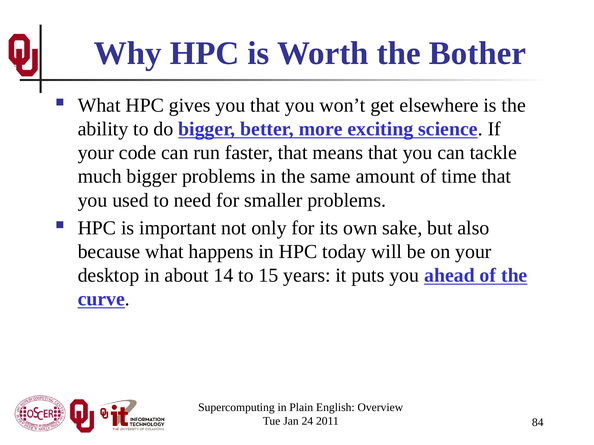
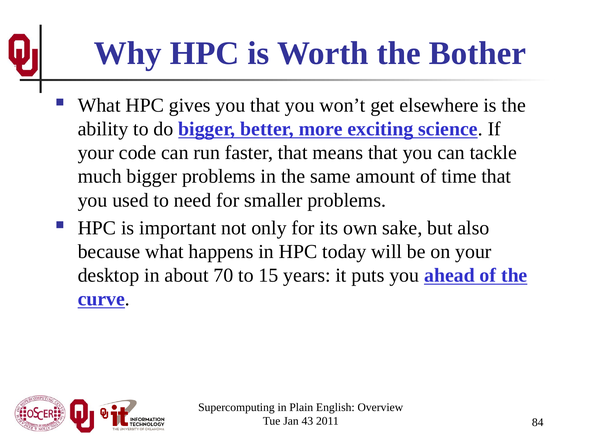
14: 14 -> 70
24: 24 -> 43
